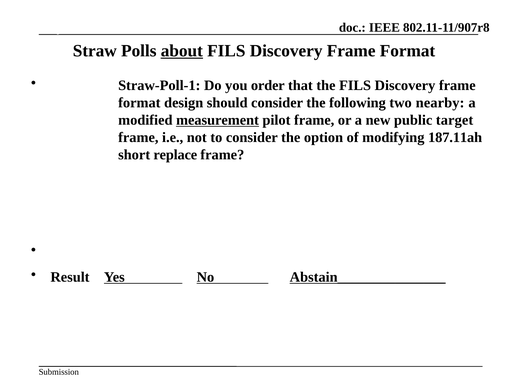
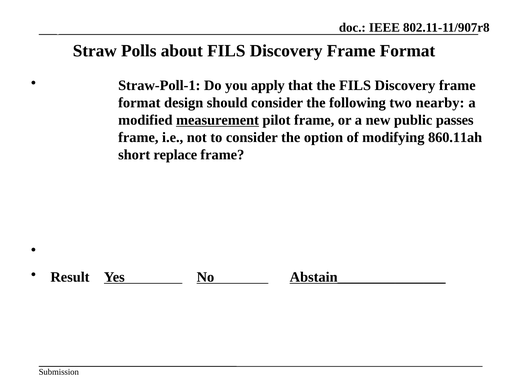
about underline: present -> none
order: order -> apply
target: target -> passes
187.11ah: 187.11ah -> 860.11ah
